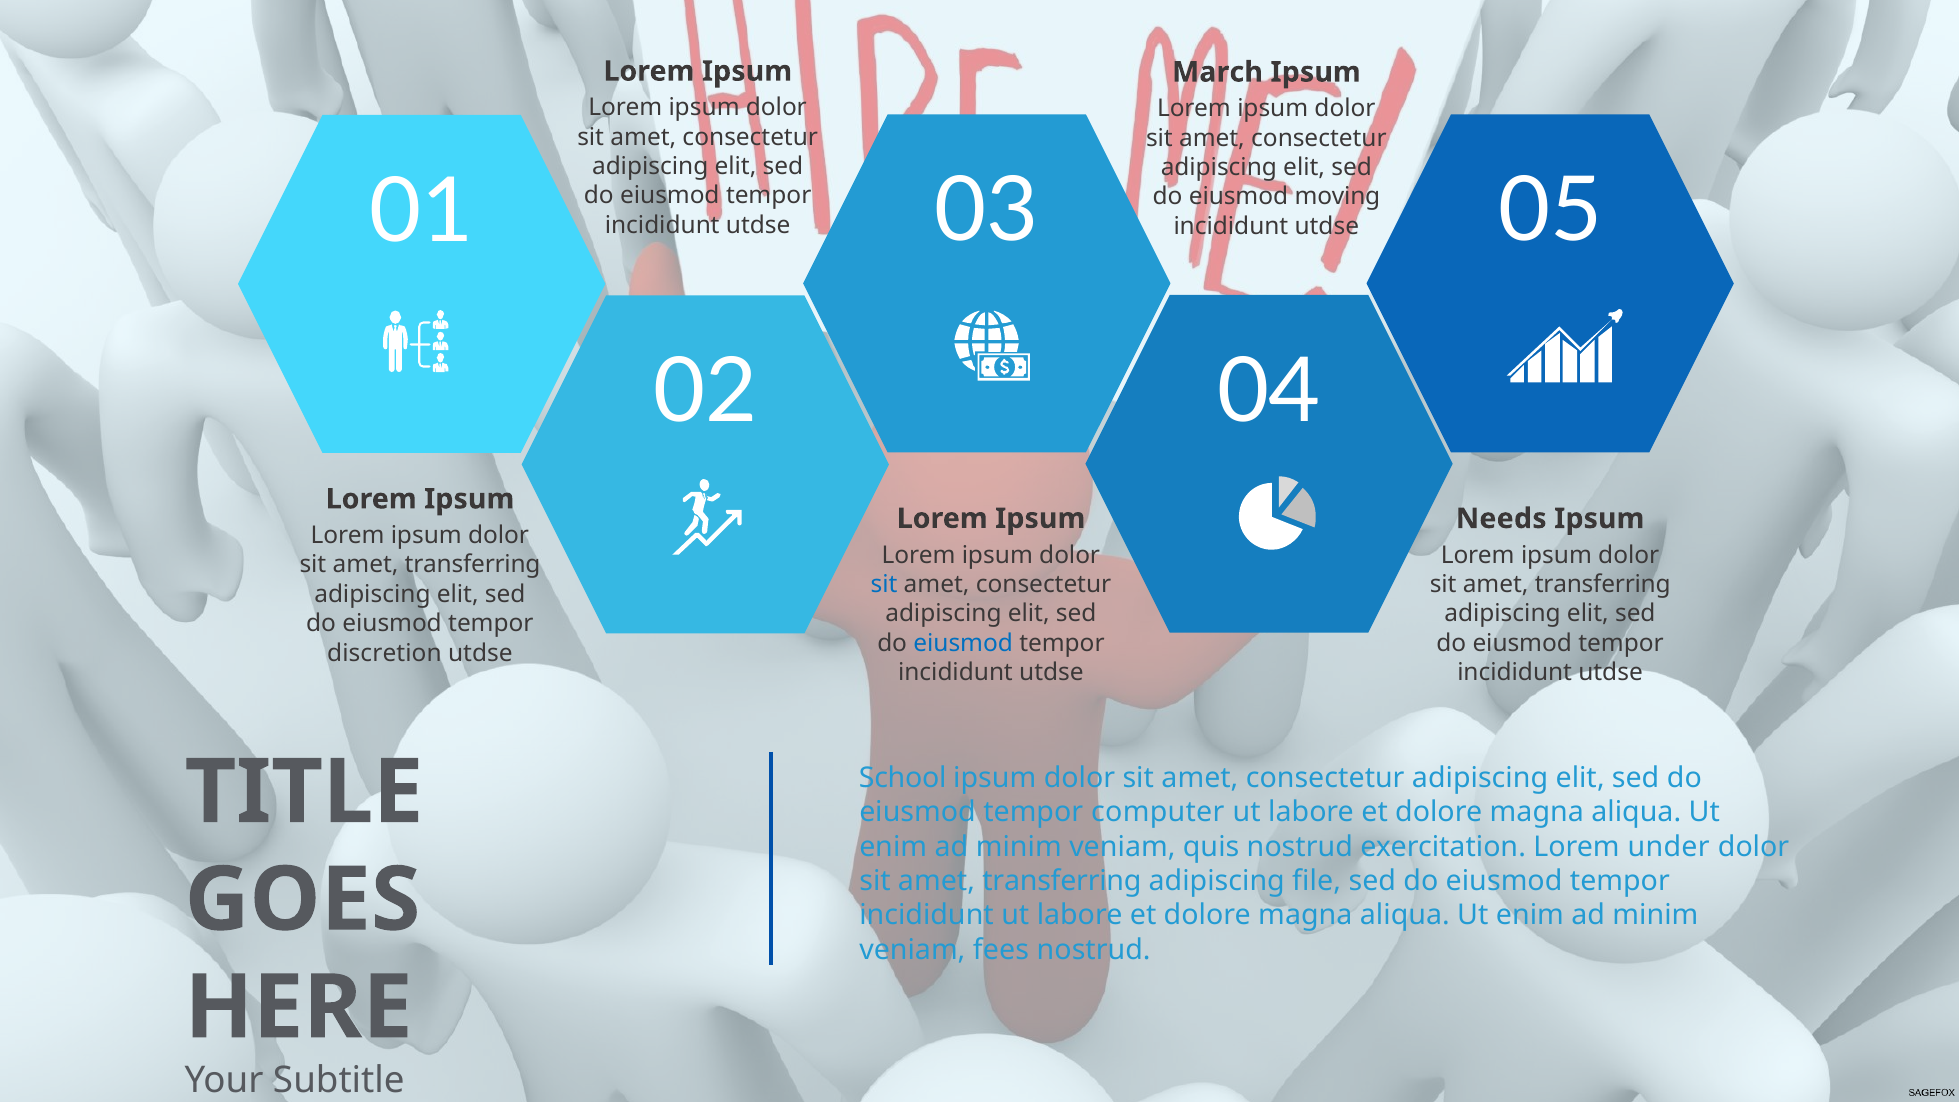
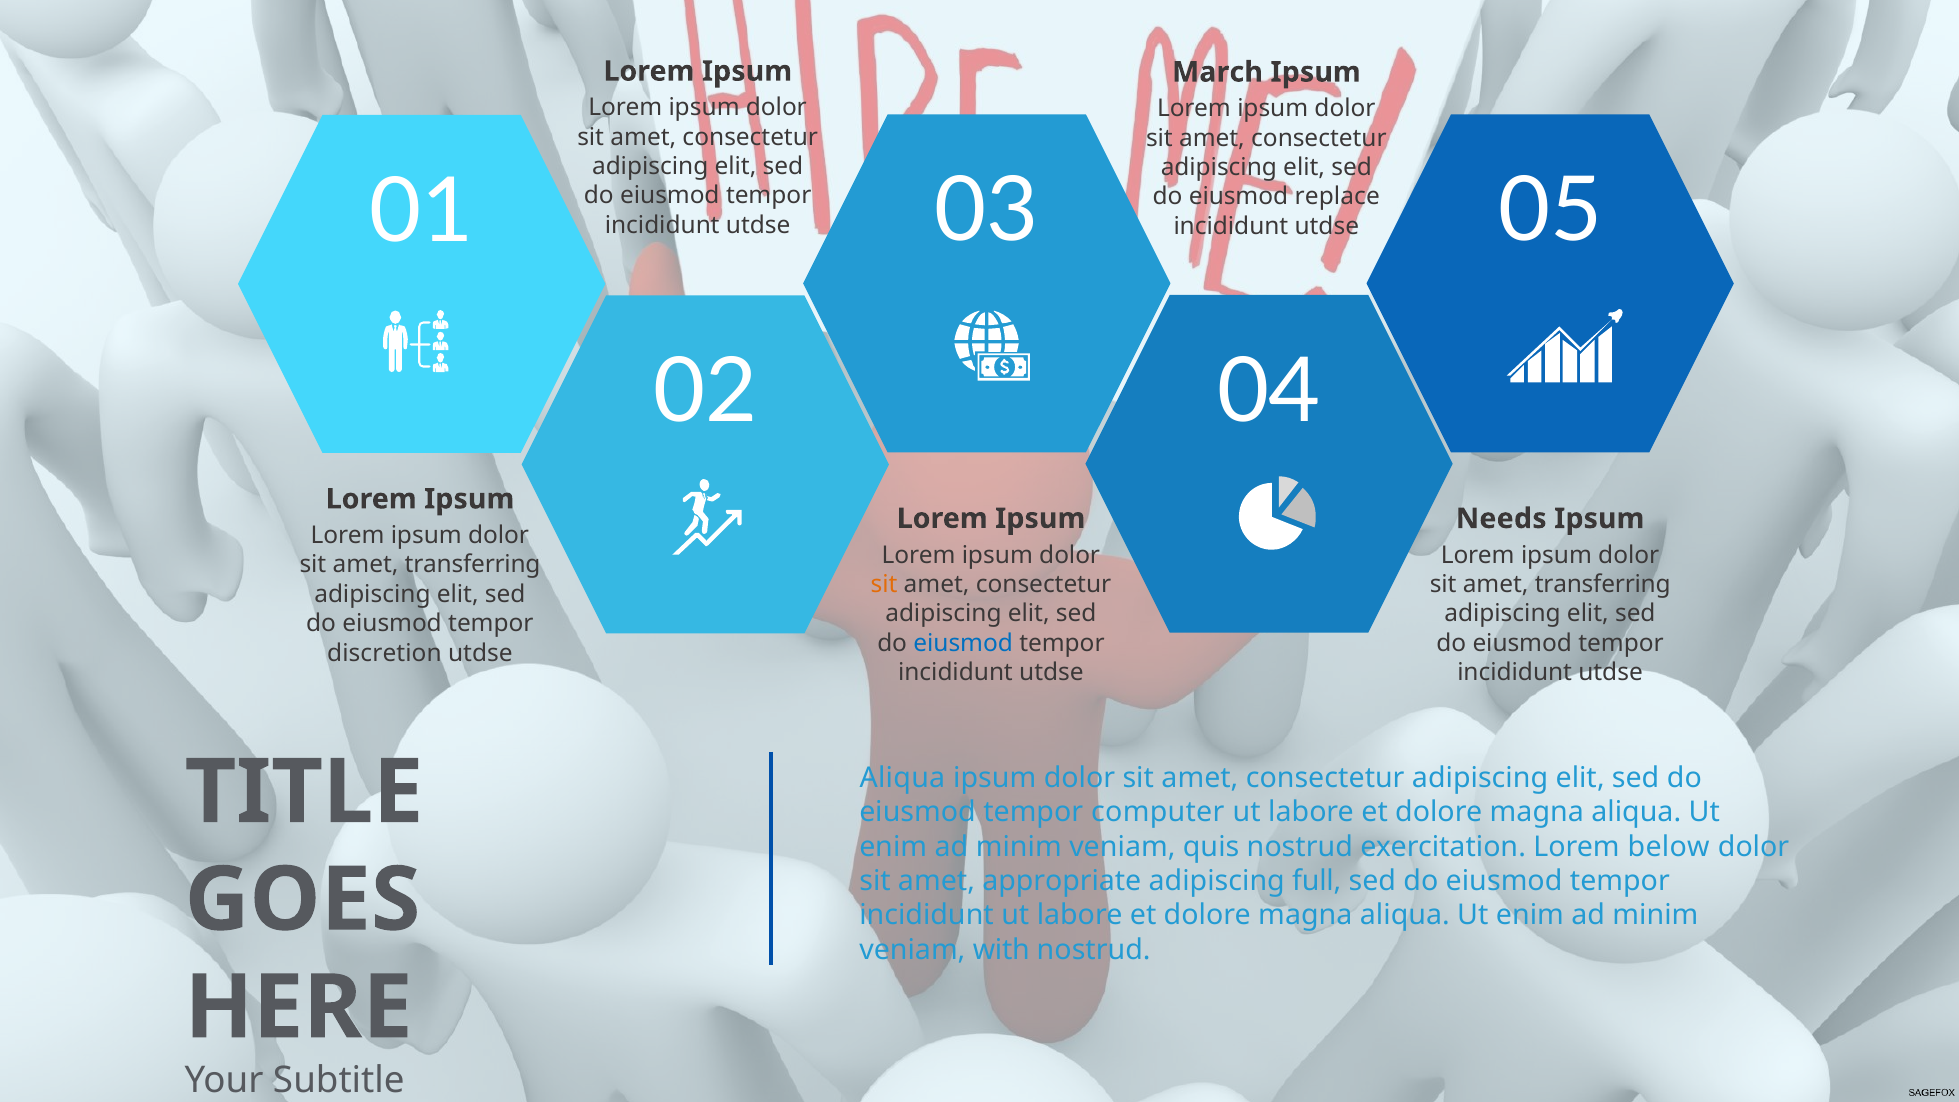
moving: moving -> replace
sit at (884, 584) colour: blue -> orange
School at (903, 778): School -> Aliqua
under: under -> below
transferring at (1062, 881): transferring -> appropriate
file: file -> full
fees: fees -> with
